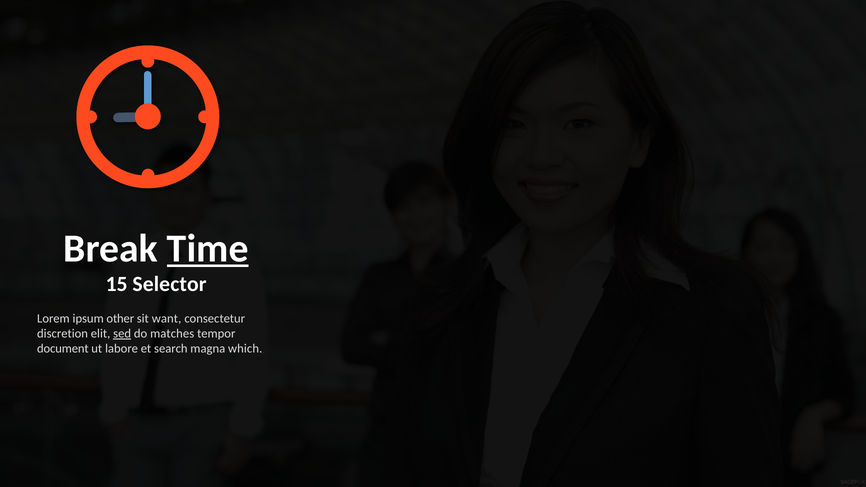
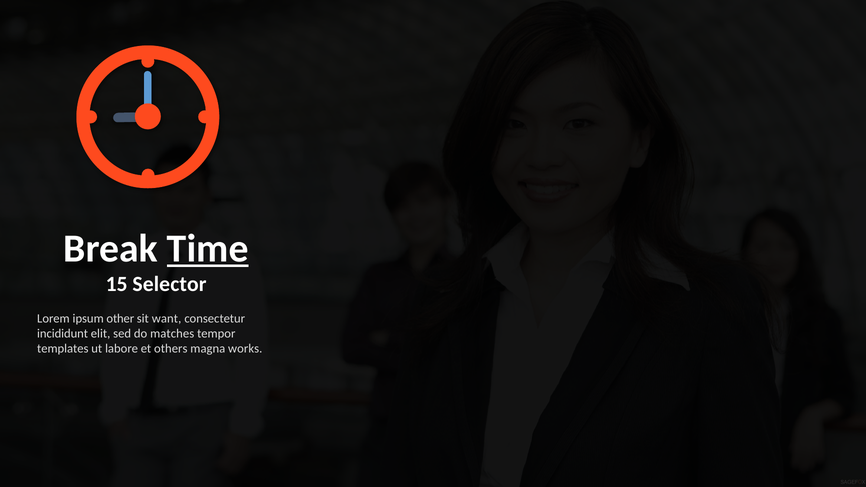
discretion: discretion -> incididunt
sed underline: present -> none
document: document -> templates
search: search -> others
which: which -> works
